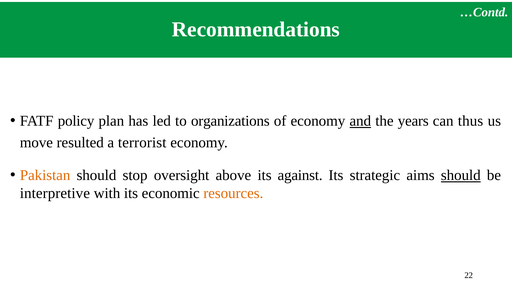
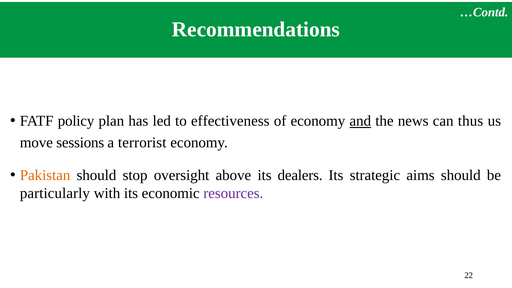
organizations: organizations -> effectiveness
years: years -> news
resulted: resulted -> sessions
against: against -> dealers
should at (461, 175) underline: present -> none
interpretive: interpretive -> particularly
resources colour: orange -> purple
